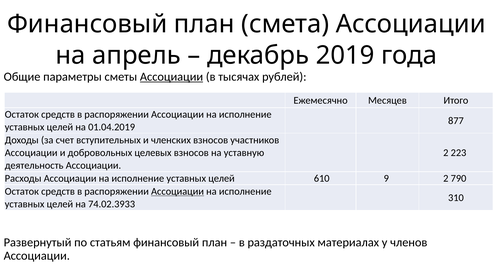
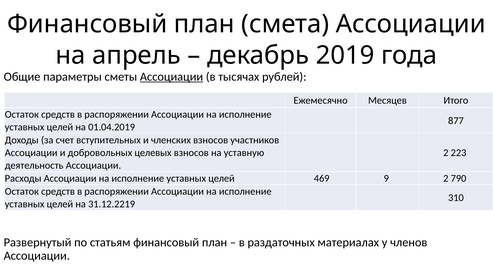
610: 610 -> 469
Ассоциации at (178, 192) underline: present -> none
74.02.3933: 74.02.3933 -> 31.12.2219
